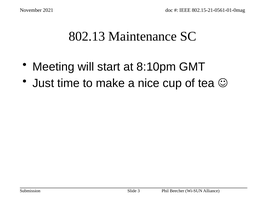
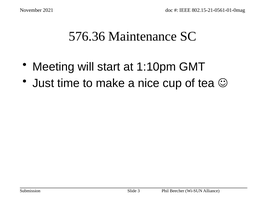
802.13: 802.13 -> 576.36
8:10pm: 8:10pm -> 1:10pm
